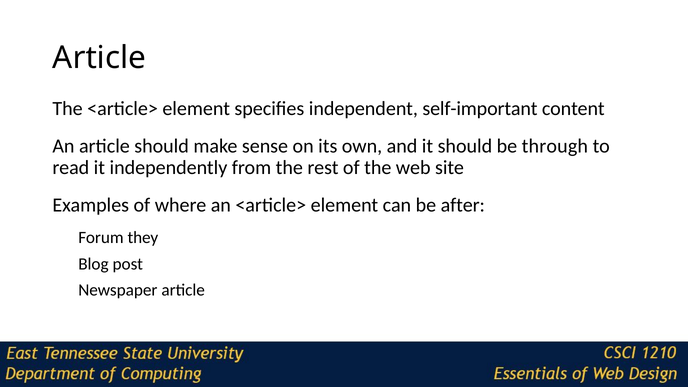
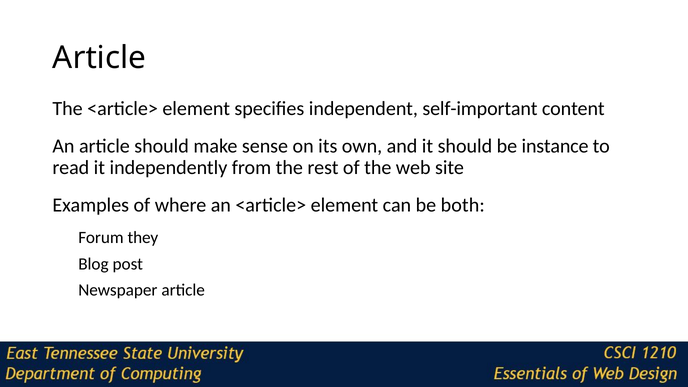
through: through -> instance
after: after -> both
